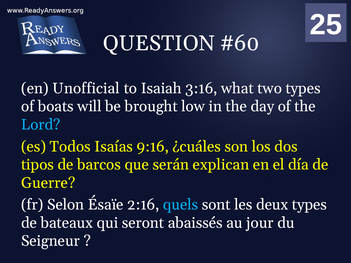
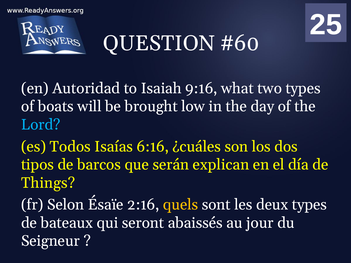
Unofficial: Unofficial -> Autoridad
3:16: 3:16 -> 9:16
9:16: 9:16 -> 6:16
Guerre: Guerre -> Things
quels colour: light blue -> yellow
